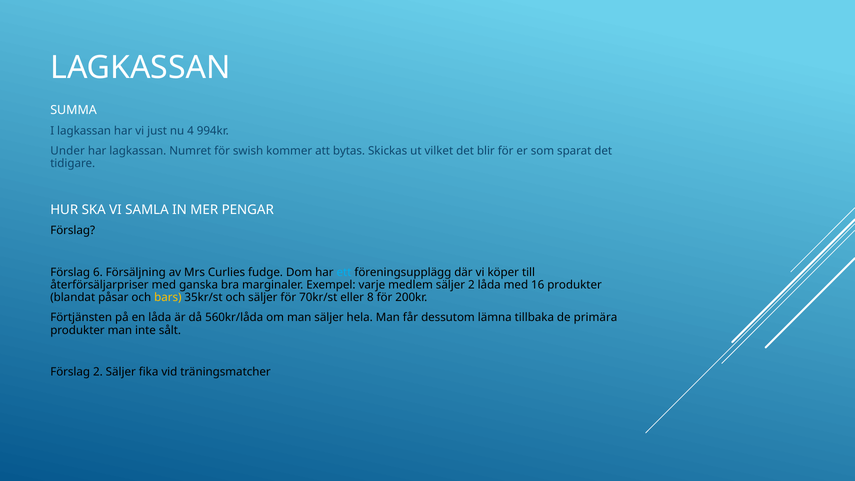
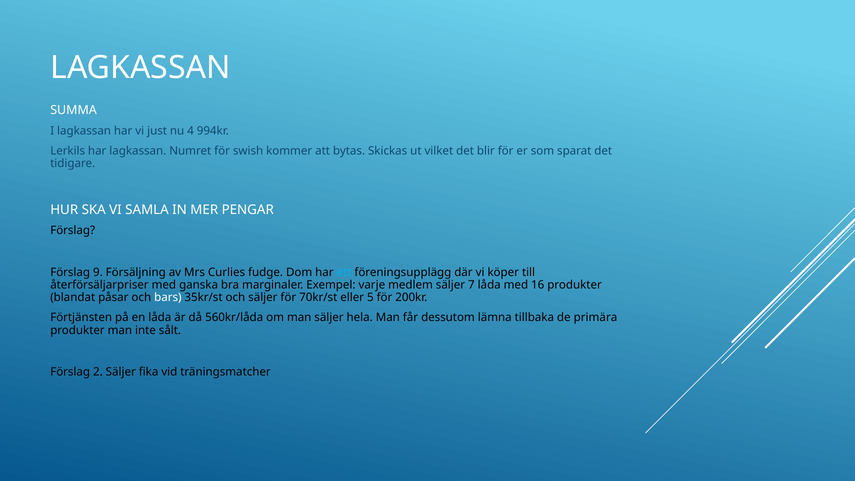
Under: Under -> Lerkils
6: 6 -> 9
säljer 2: 2 -> 7
bars colour: yellow -> white
8: 8 -> 5
